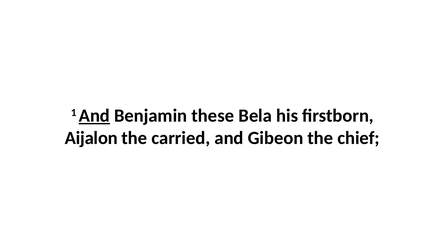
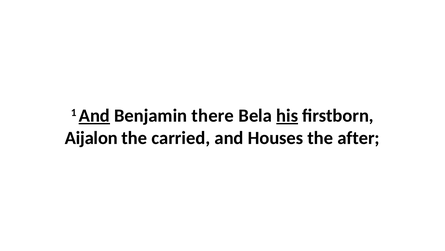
these: these -> there
his underline: none -> present
Gibeon: Gibeon -> Houses
chief: chief -> after
